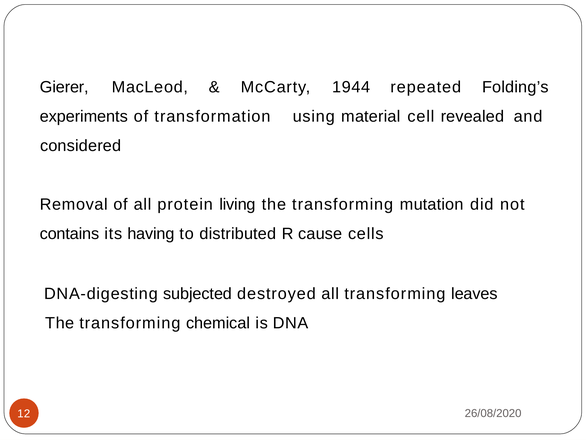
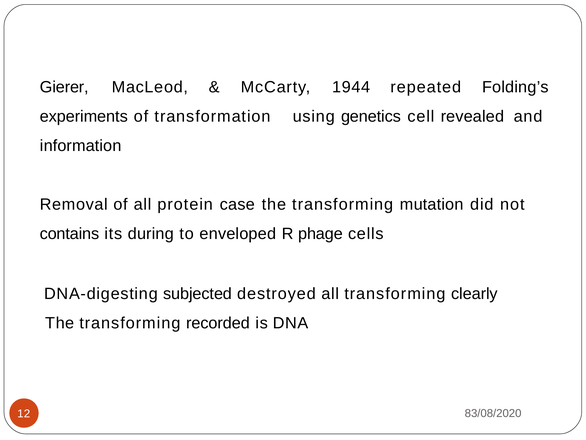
material: material -> genetics
considered: considered -> information
living: living -> case
having: having -> during
distributed: distributed -> enveloped
cause: cause -> phage
leaves: leaves -> clearly
chemical: chemical -> recorded
26/08/2020: 26/08/2020 -> 83/08/2020
